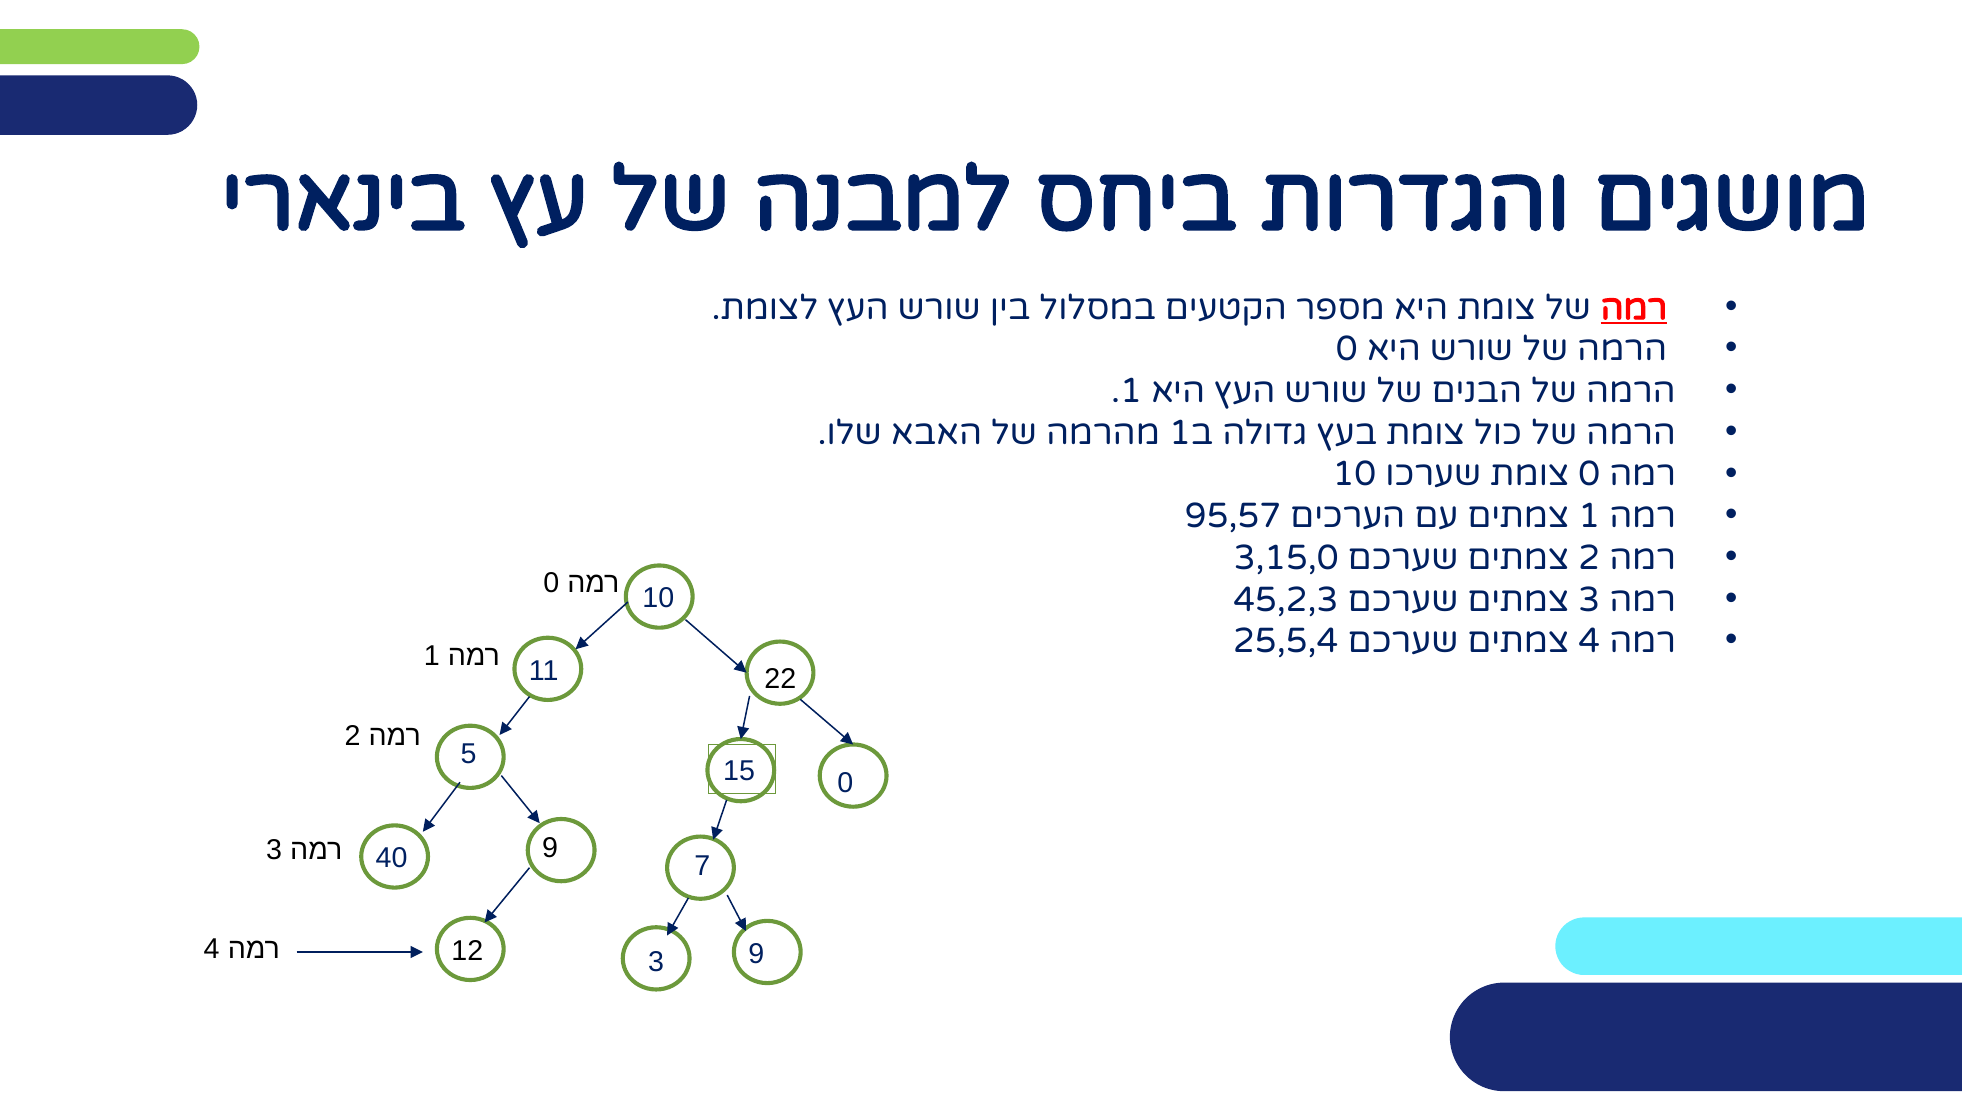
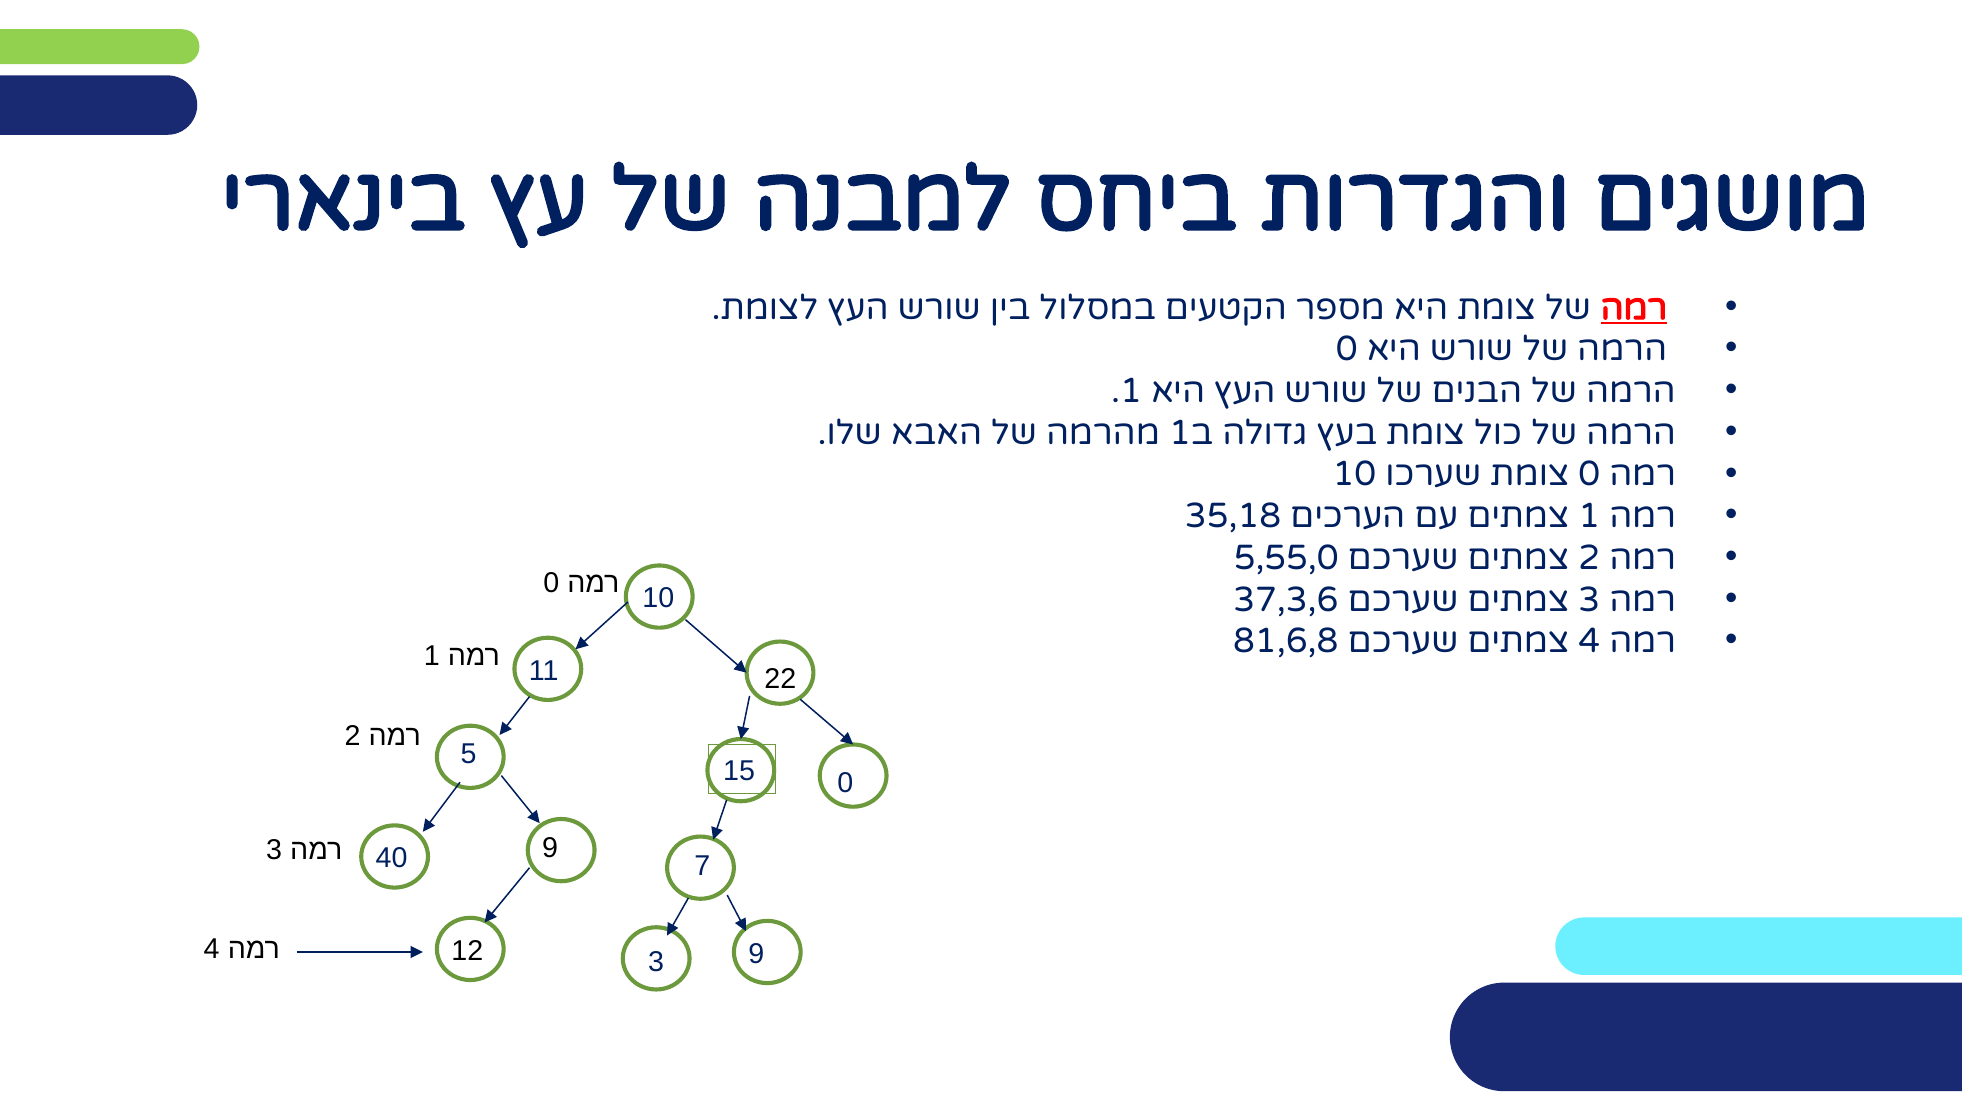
95,57: 95,57 -> 35,18
3,15,0: 3,15,0 -> 5,55,0
45,2,3: 45,2,3 -> 37,3,6
25,5,4: 25,5,4 -> 81,6,8
